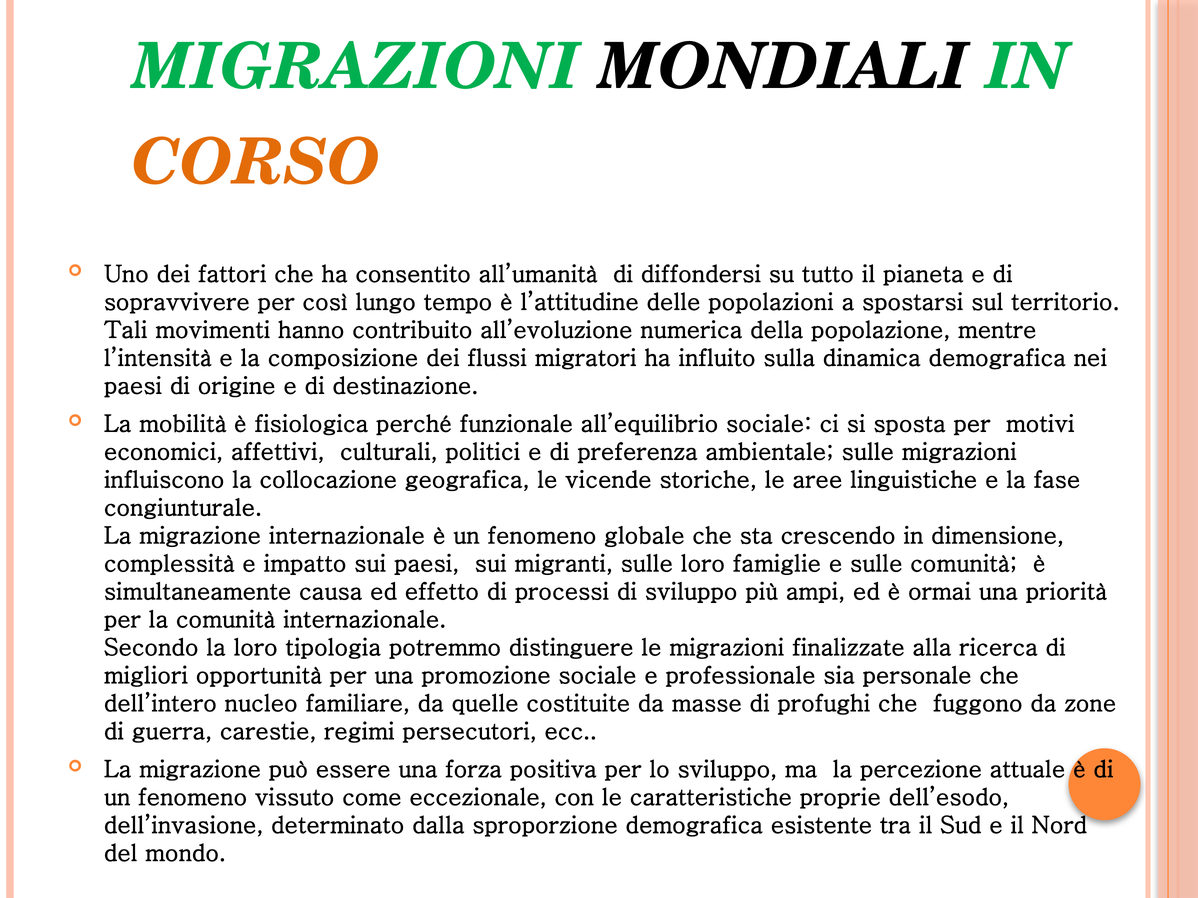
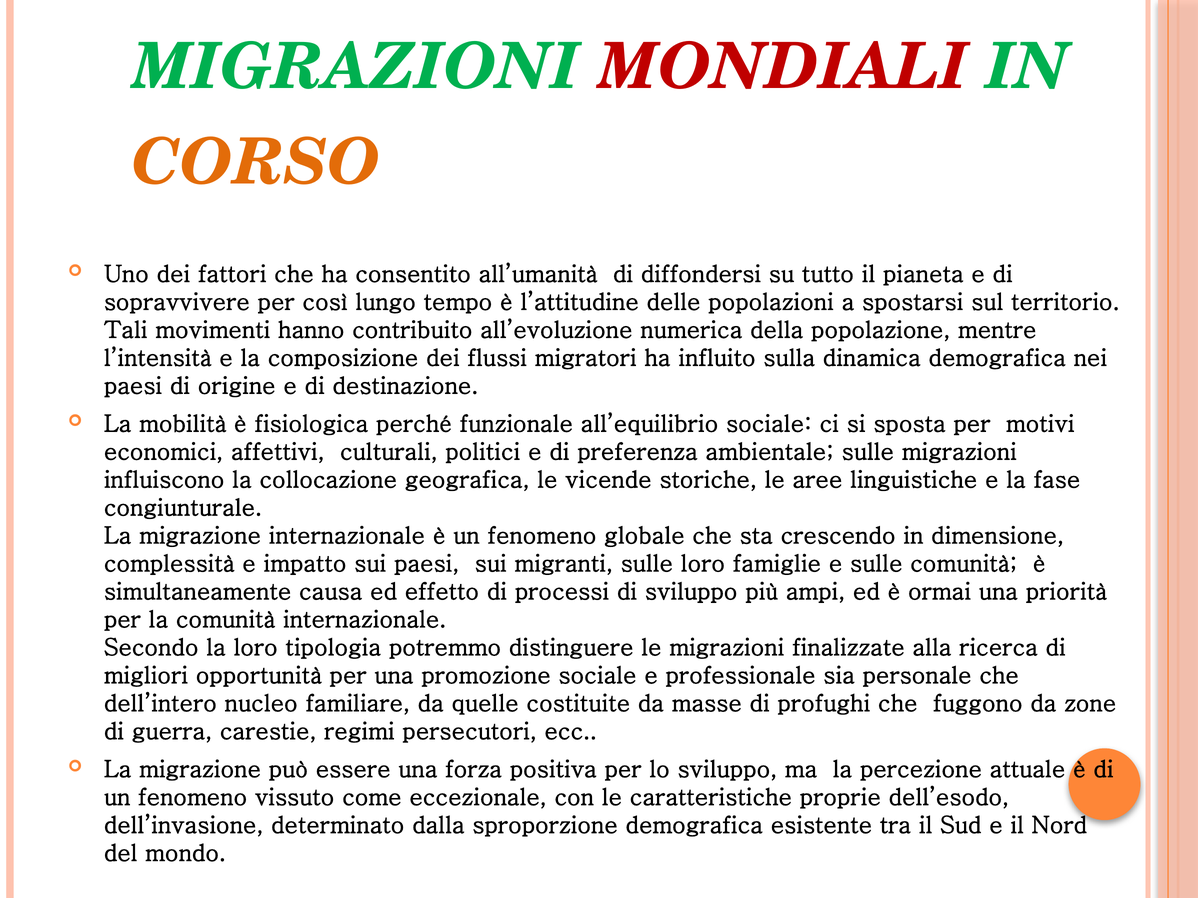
MONDIALI colour: black -> red
